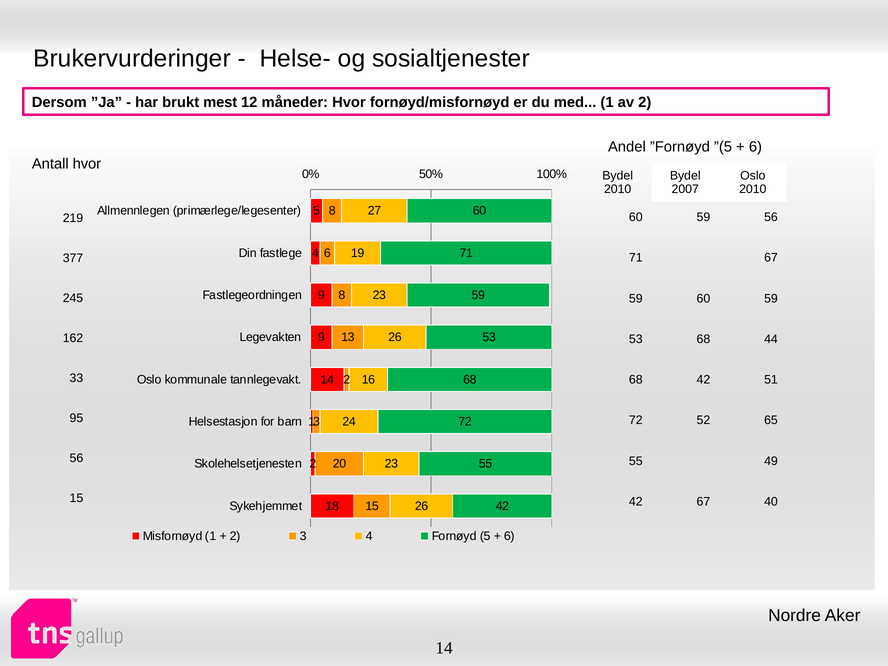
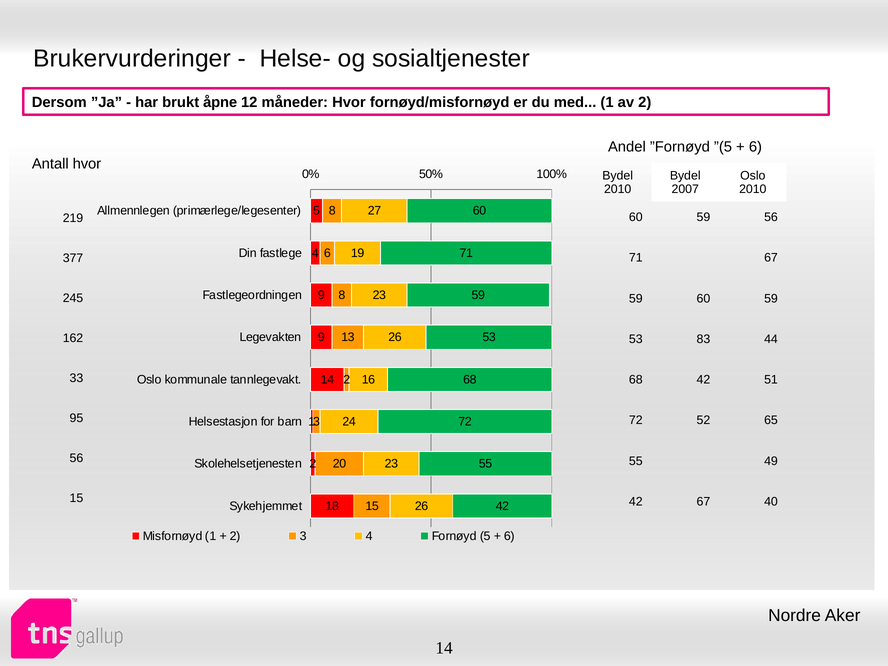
mest: mest -> åpne
68 at (703, 339): 68 -> 83
